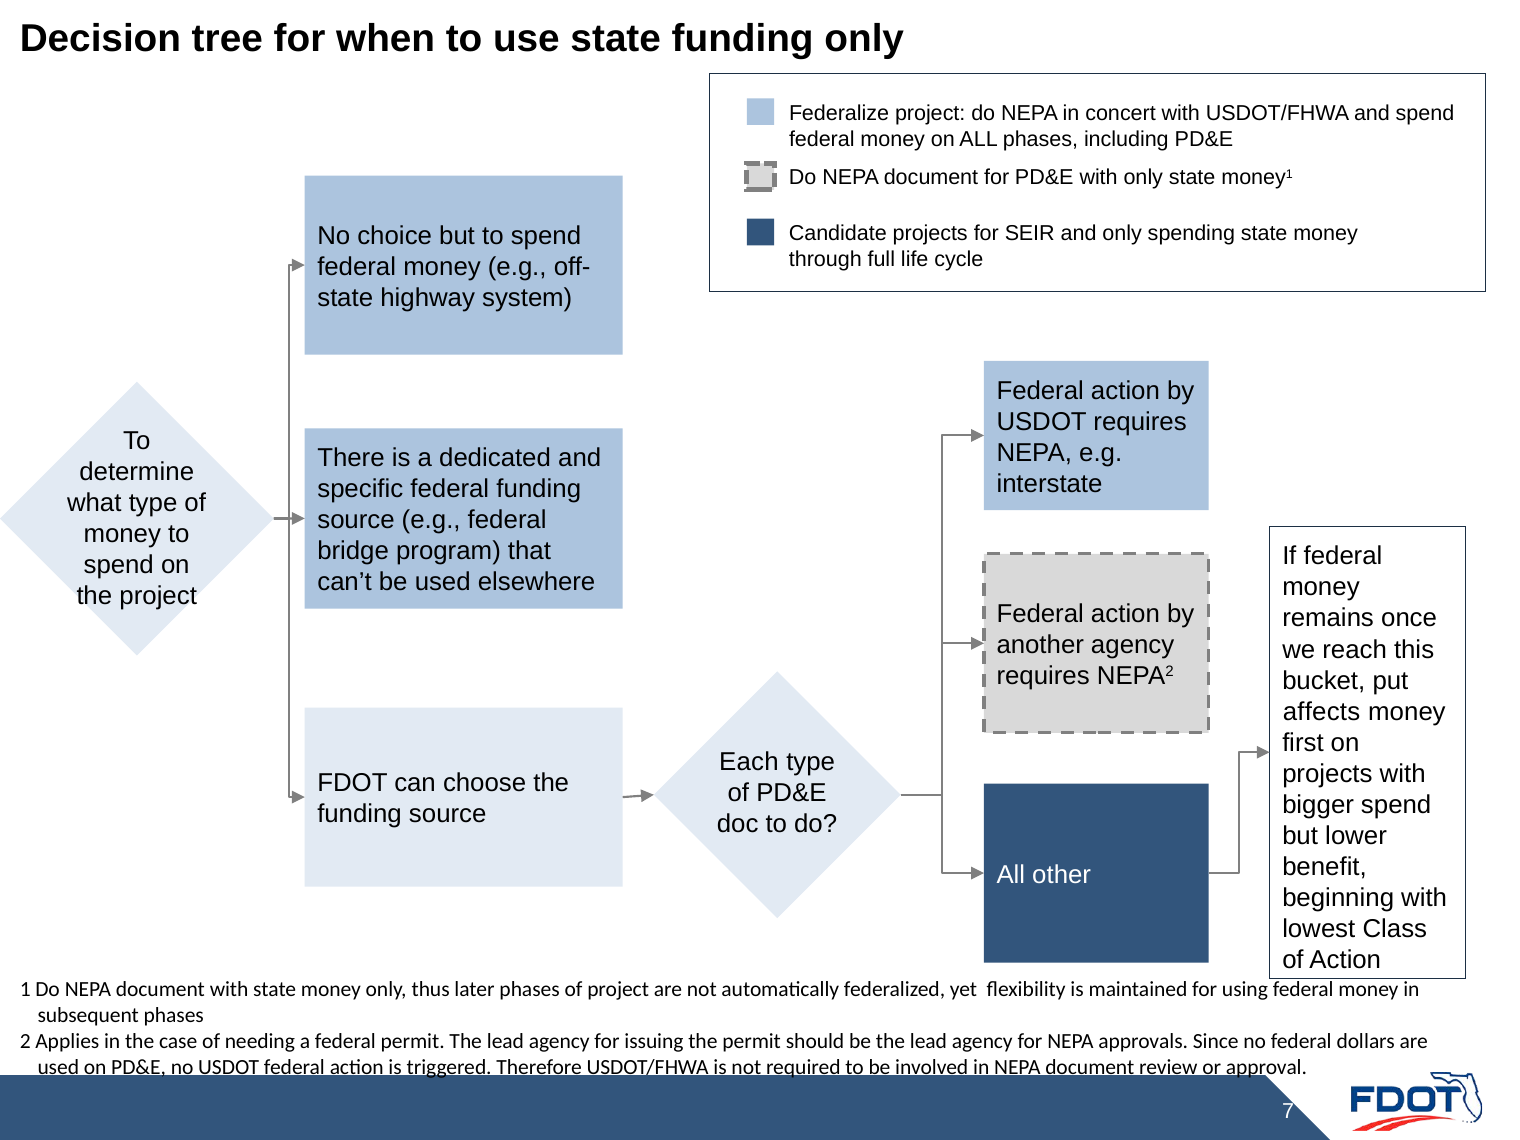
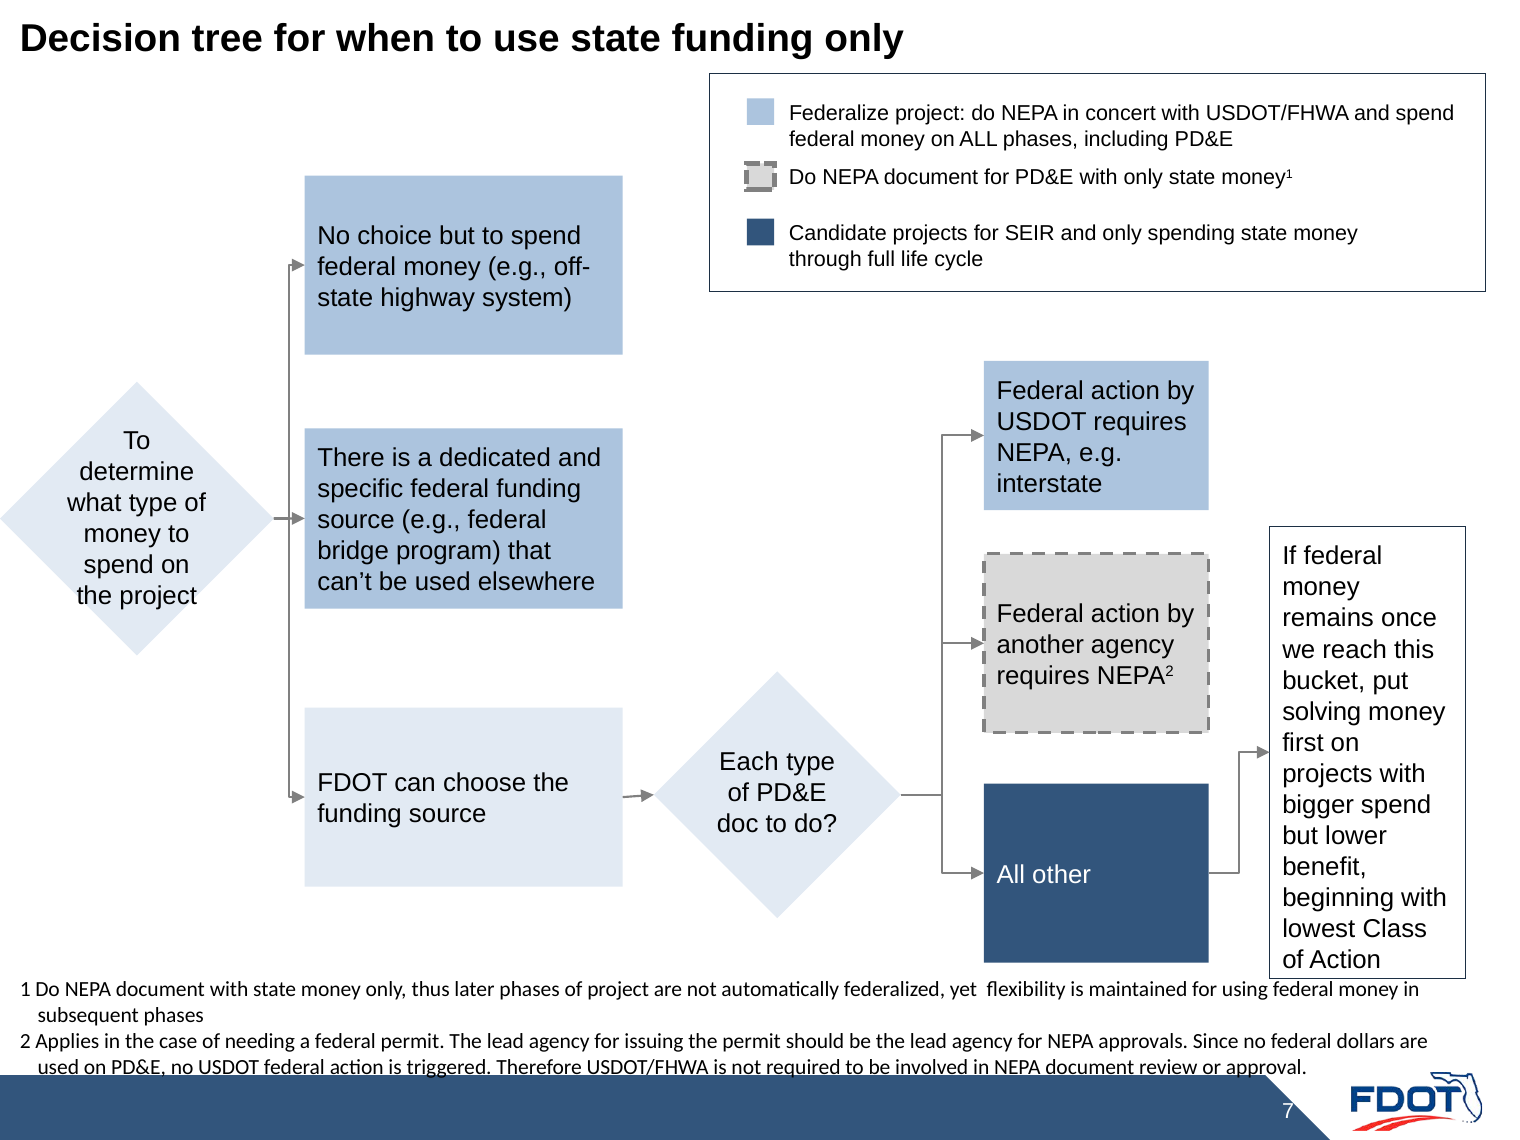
affects: affects -> solving
